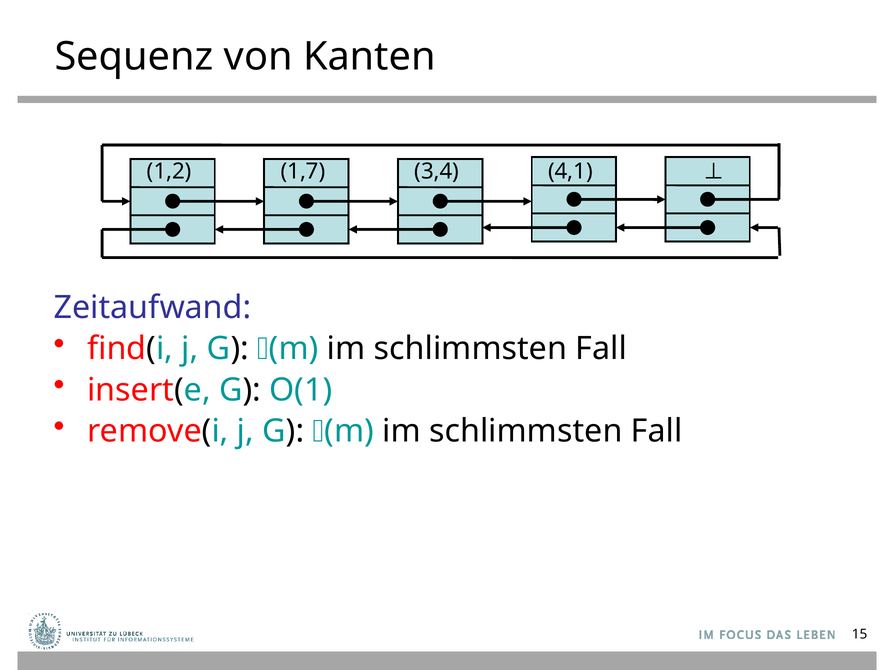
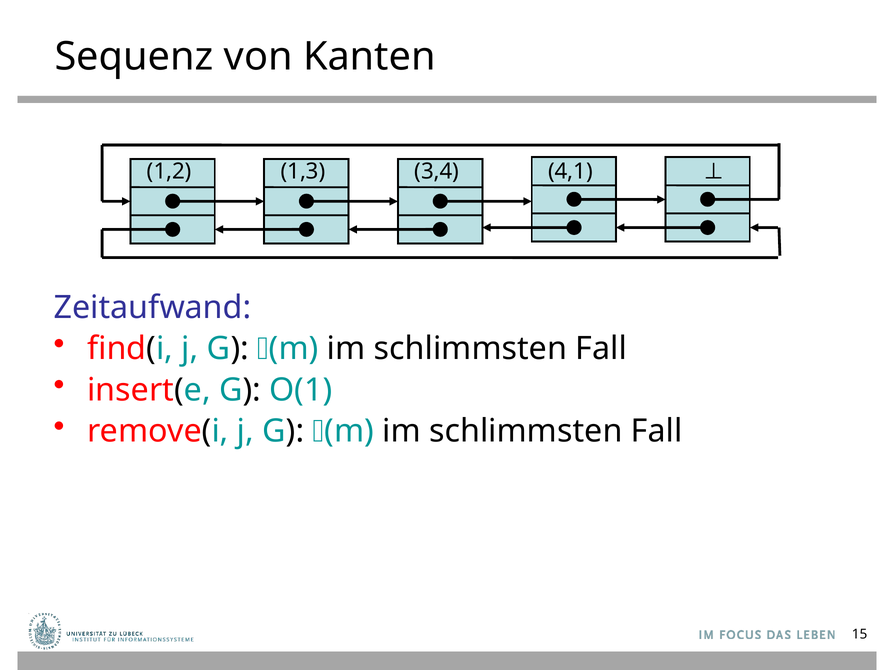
1,7: 1,7 -> 1,3
